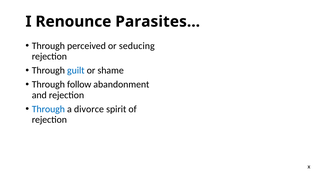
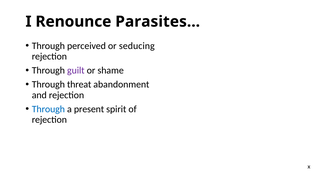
guilt colour: blue -> purple
follow: follow -> threat
divorce: divorce -> present
